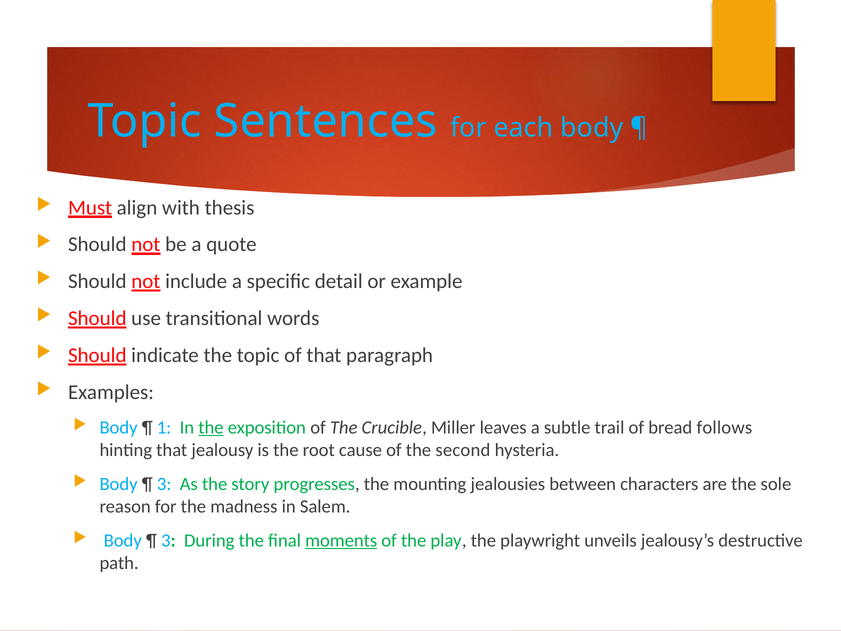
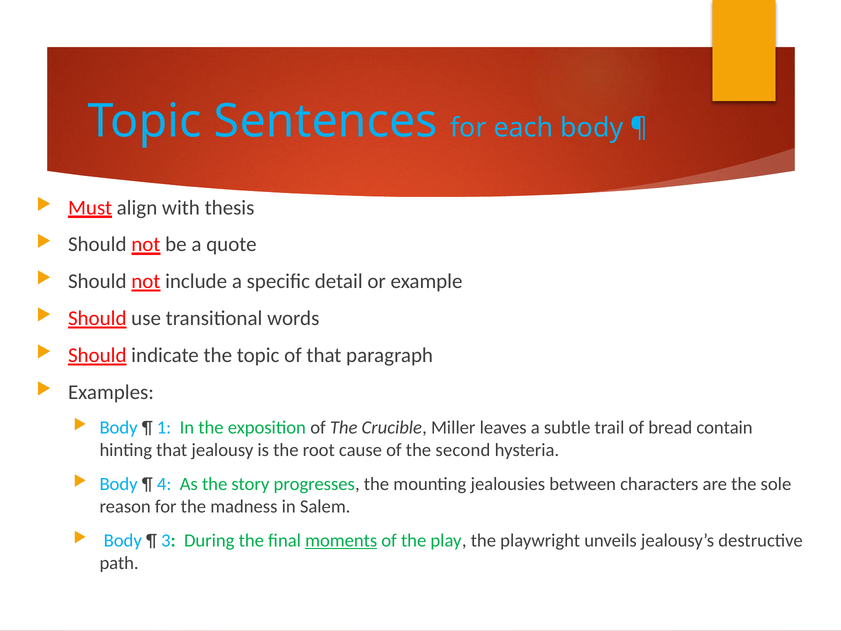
the at (211, 427) underline: present -> none
follows: follows -> contain
3 at (164, 484): 3 -> 4
